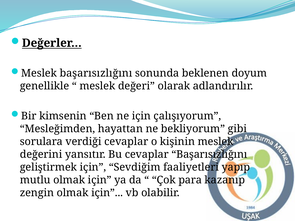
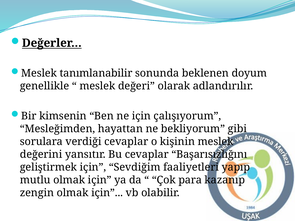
Meslek başarısızlığını: başarısızlığını -> tanımlanabilir
